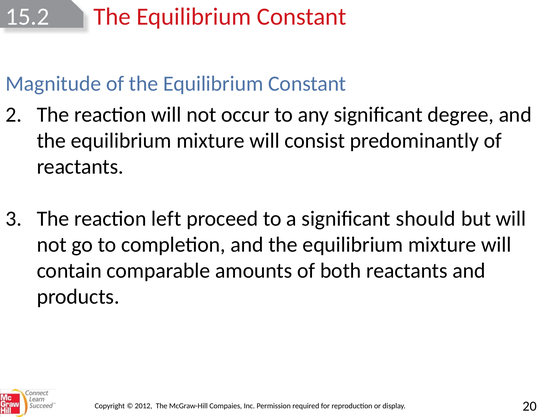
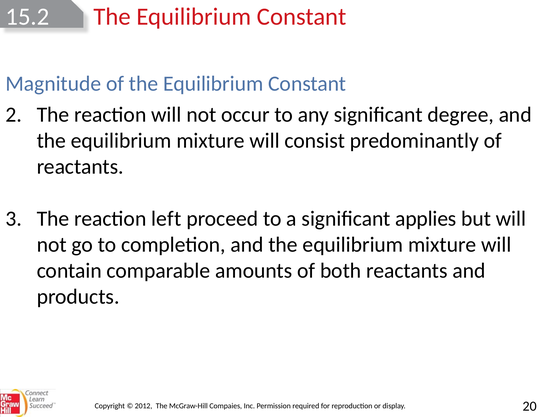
should: should -> applies
